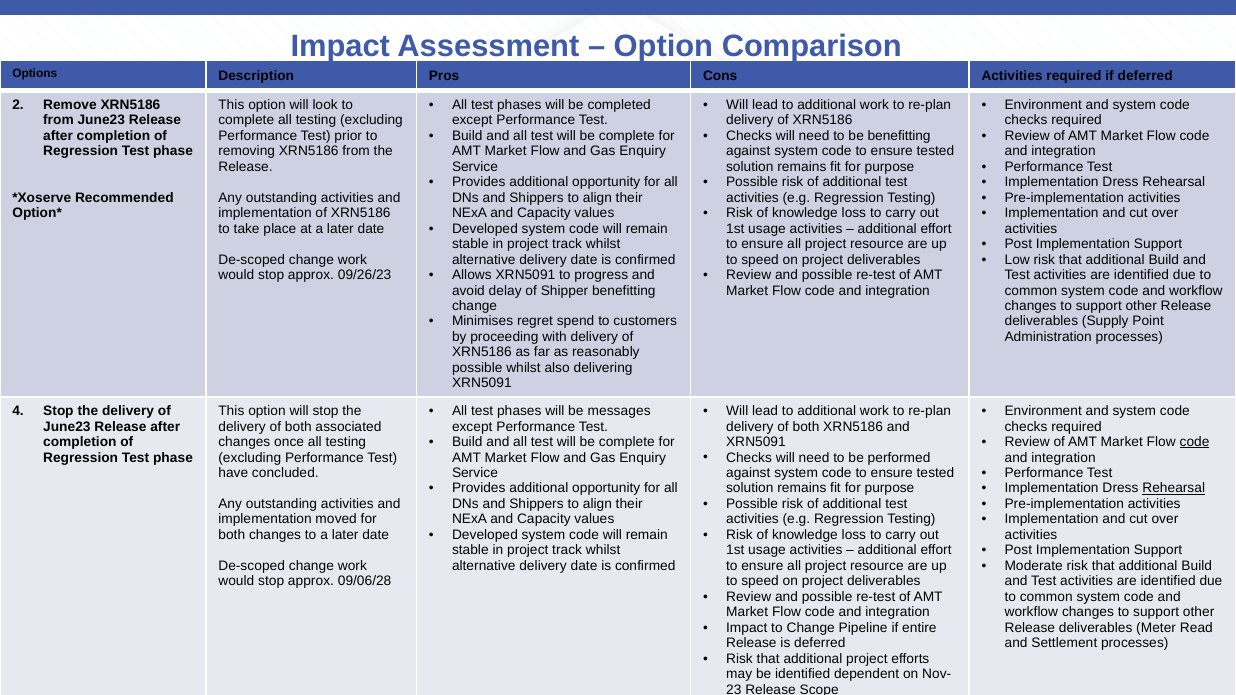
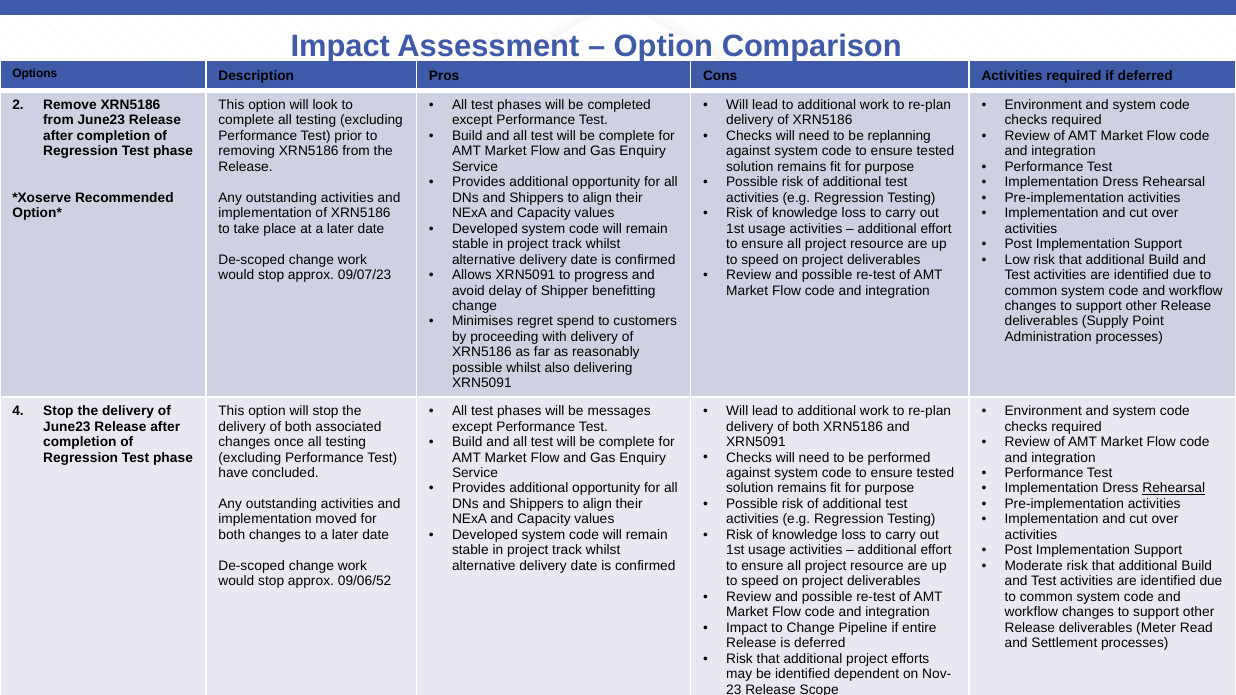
be benefitting: benefitting -> replanning
09/26/23: 09/26/23 -> 09/07/23
code at (1195, 442) underline: present -> none
09/06/28: 09/06/28 -> 09/06/52
